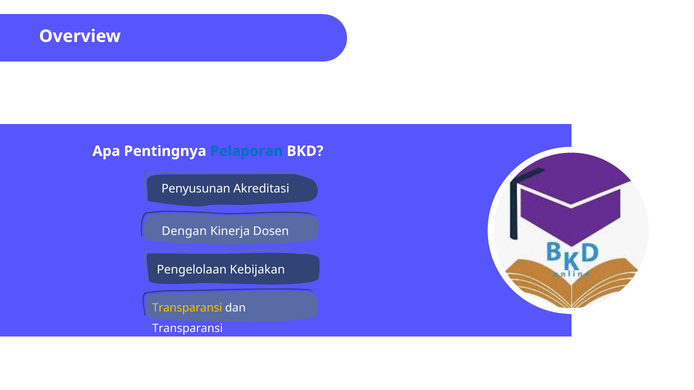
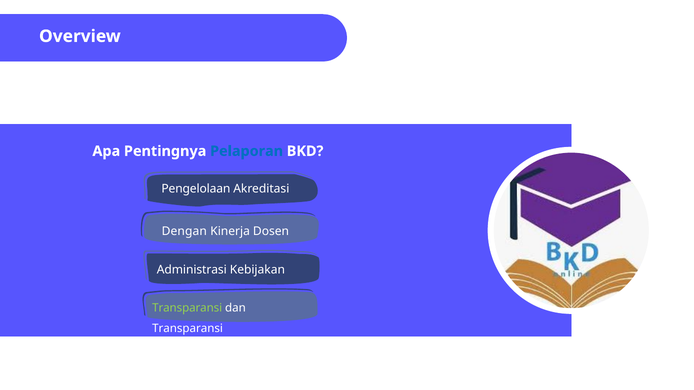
Penyusunan: Penyusunan -> Pengelolaan
Pengelolaan: Pengelolaan -> Administrasi
Transparansi at (187, 308) colour: yellow -> light green
